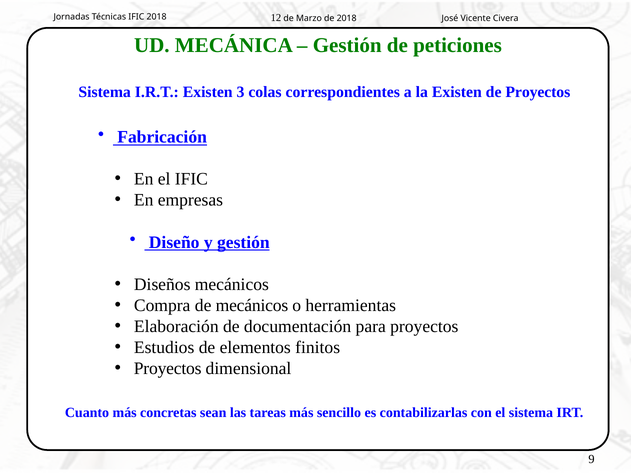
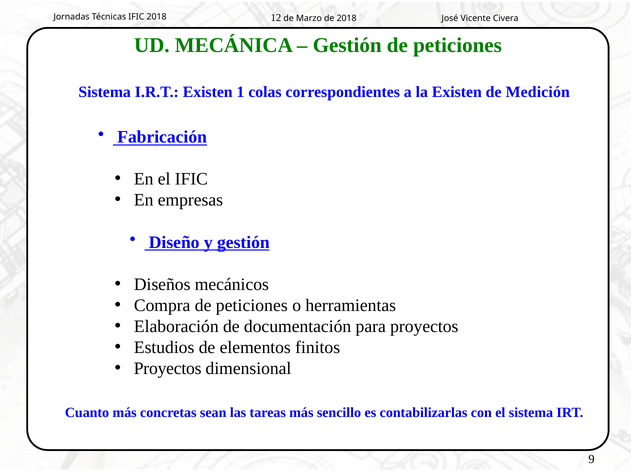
3: 3 -> 1
de Proyectos: Proyectos -> Medición
Compra de mecánicos: mecánicos -> peticiones
